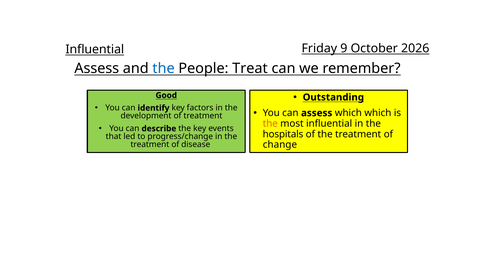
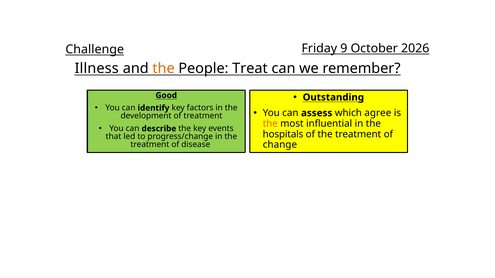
Influential at (95, 50): Influential -> Challenge
Assess at (97, 68): Assess -> Illness
the at (164, 68) colour: blue -> orange
which which: which -> agree
